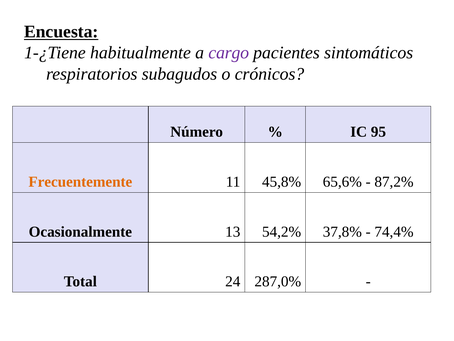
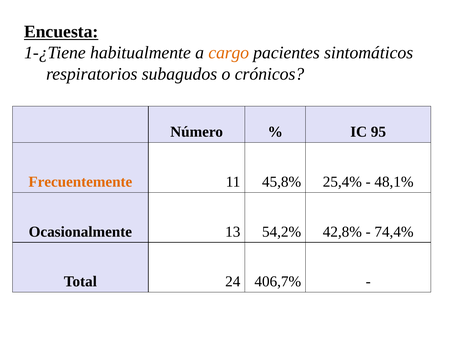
cargo colour: purple -> orange
65,6%: 65,6% -> 25,4%
87,2%: 87,2% -> 48,1%
37,8%: 37,8% -> 42,8%
287,0%: 287,0% -> 406,7%
